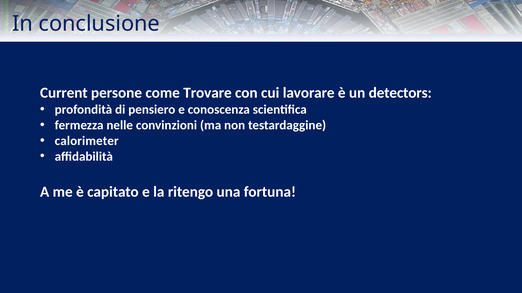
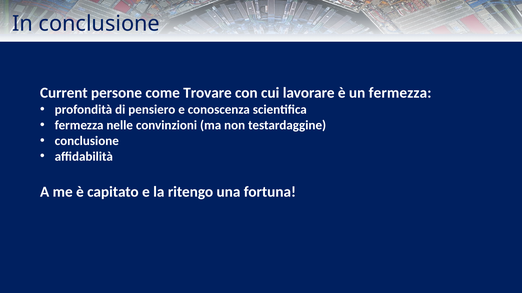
un detectors: detectors -> fermezza
calorimeter at (87, 141): calorimeter -> conclusione
